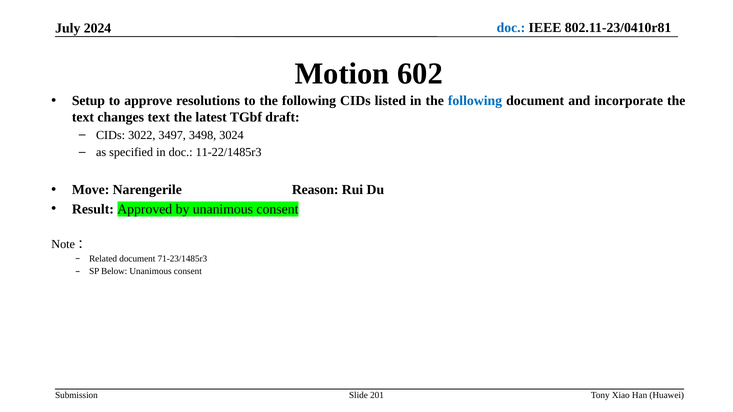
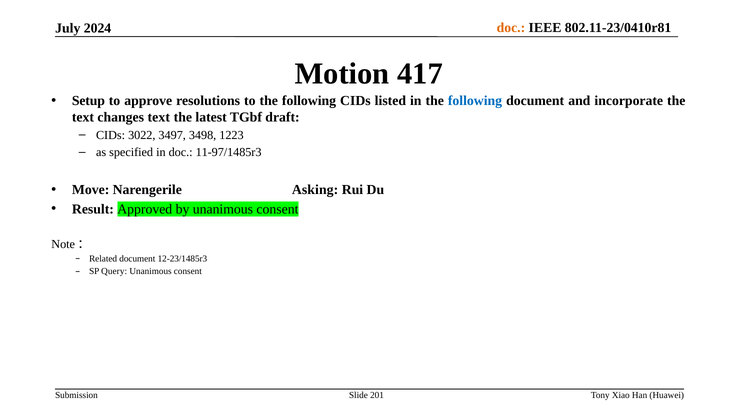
doc at (511, 28) colour: blue -> orange
602: 602 -> 417
3024: 3024 -> 1223
11-22/1485r3: 11-22/1485r3 -> 11-97/1485r3
Reason: Reason -> Asking
71-23/1485r3: 71-23/1485r3 -> 12-23/1485r3
Below: Below -> Query
